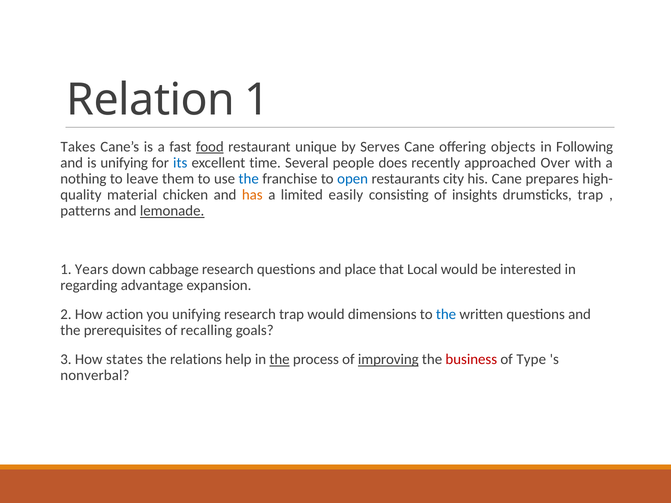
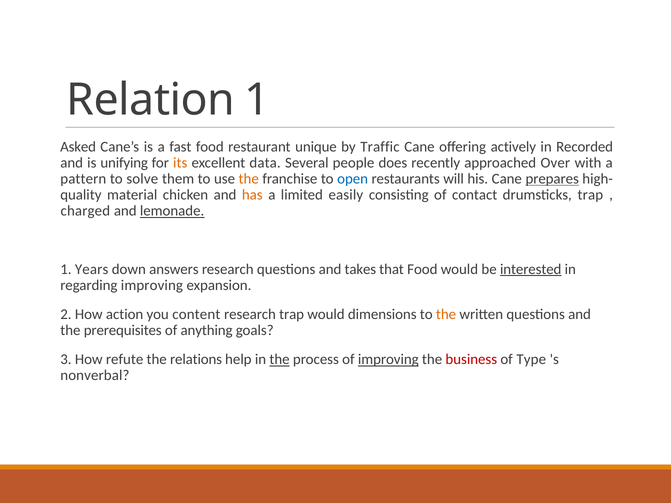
Takes: Takes -> Asked
food at (210, 147) underline: present -> none
Serves: Serves -> Traffic
objects: objects -> actively
Following: Following -> Recorded
its colour: blue -> orange
time: time -> data
nothing: nothing -> pattern
leave: leave -> solve
the at (249, 179) colour: blue -> orange
city: city -> will
prepares underline: none -> present
insights: insights -> contact
patterns: patterns -> charged
cabbage: cabbage -> answers
place: place -> takes
that Local: Local -> Food
interested underline: none -> present
regarding advantage: advantage -> improving
you unifying: unifying -> content
the at (446, 314) colour: blue -> orange
recalling: recalling -> anything
states: states -> refute
